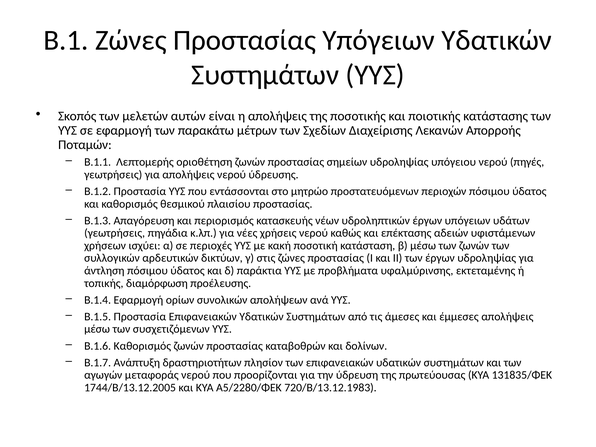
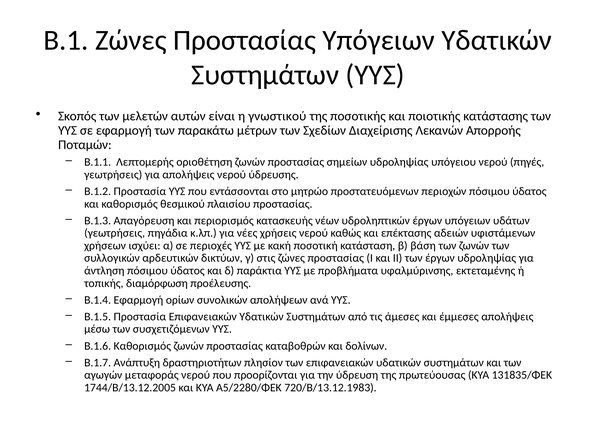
η απολήψεις: απολήψεις -> γνωστικού
β μέσω: μέσω -> βάση
